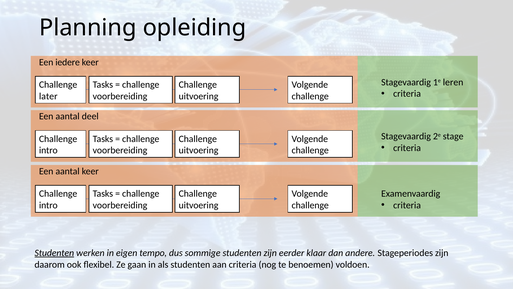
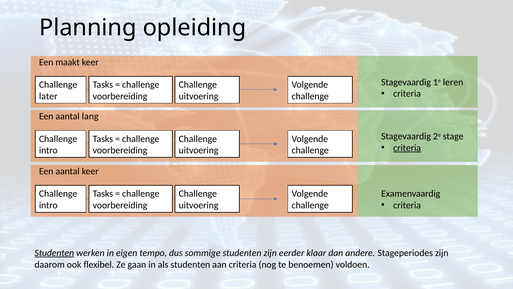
iedere: iedere -> maakt
deel: deel -> lang
criteria at (407, 148) underline: none -> present
